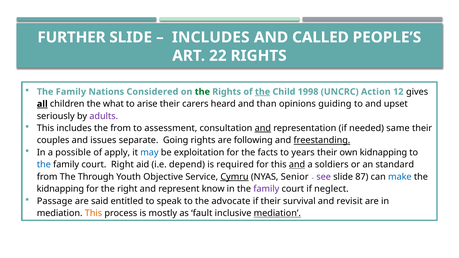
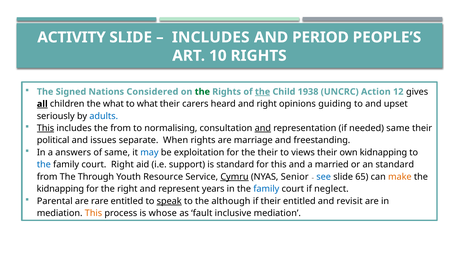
FURTHER: FURTHER -> ACTIVITY
CALLED: CALLED -> PERIOD
22: 22 -> 10
Family at (71, 92): Family -> Signed
1998: 1998 -> 1938
to arise: arise -> what
and than: than -> right
adults colour: purple -> blue
This at (45, 128) underline: none -> present
assessment: assessment -> normalising
couples: couples -> political
Going: Going -> When
following: following -> marriage
freestanding underline: present -> none
possible: possible -> answers
of apply: apply -> same
the facts: facts -> their
years: years -> views
depend: depend -> support
is required: required -> standard
and at (297, 165) underline: present -> none
soldiers: soldiers -> married
Objective: Objective -> Resource
see colour: purple -> blue
87: 87 -> 65
make colour: blue -> orange
know: know -> years
family at (266, 189) colour: purple -> blue
Passage: Passage -> Parental
said: said -> rare
speak underline: none -> present
advocate: advocate -> although
their survival: survival -> entitled
mostly: mostly -> whose
mediation at (277, 213) underline: present -> none
